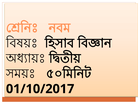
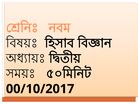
01/10/2017: 01/10/2017 -> 00/10/2017
